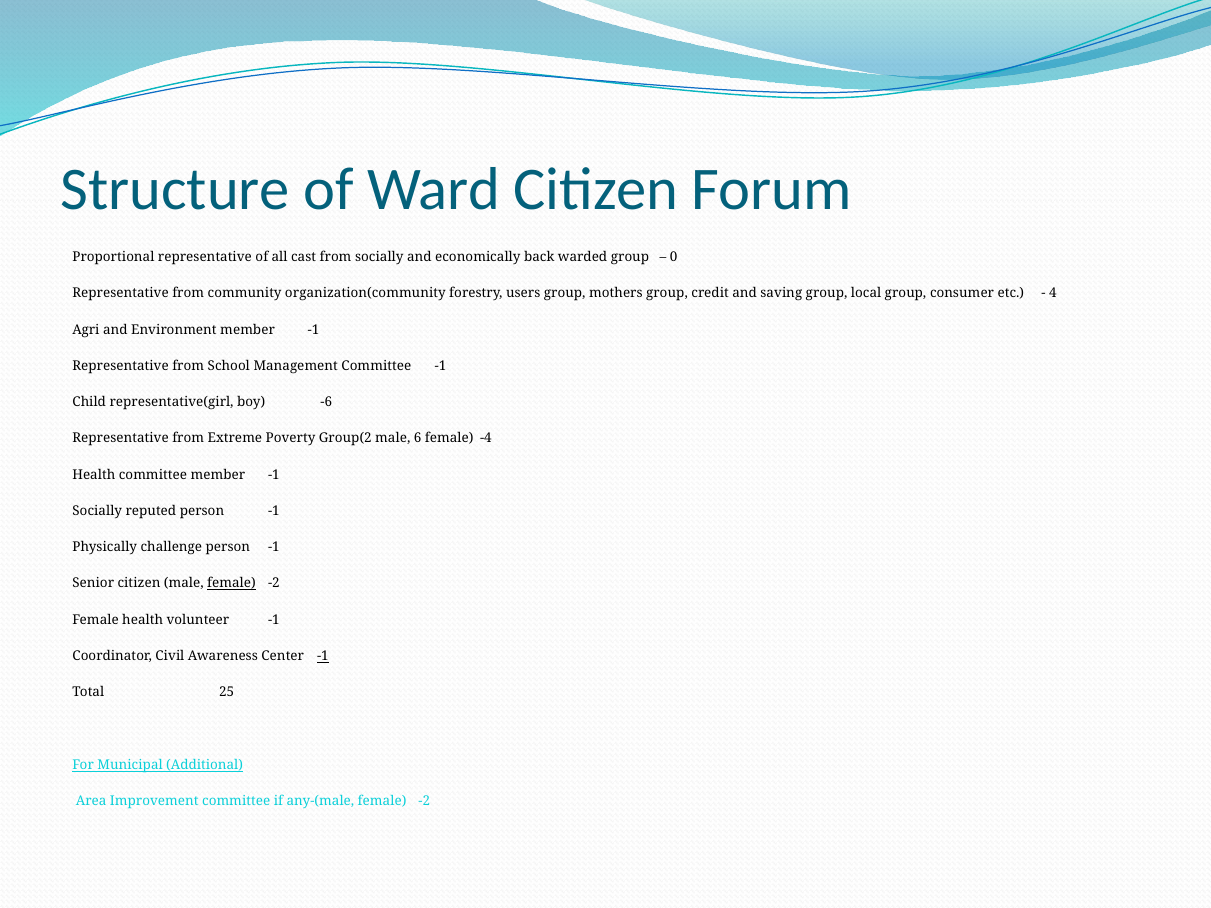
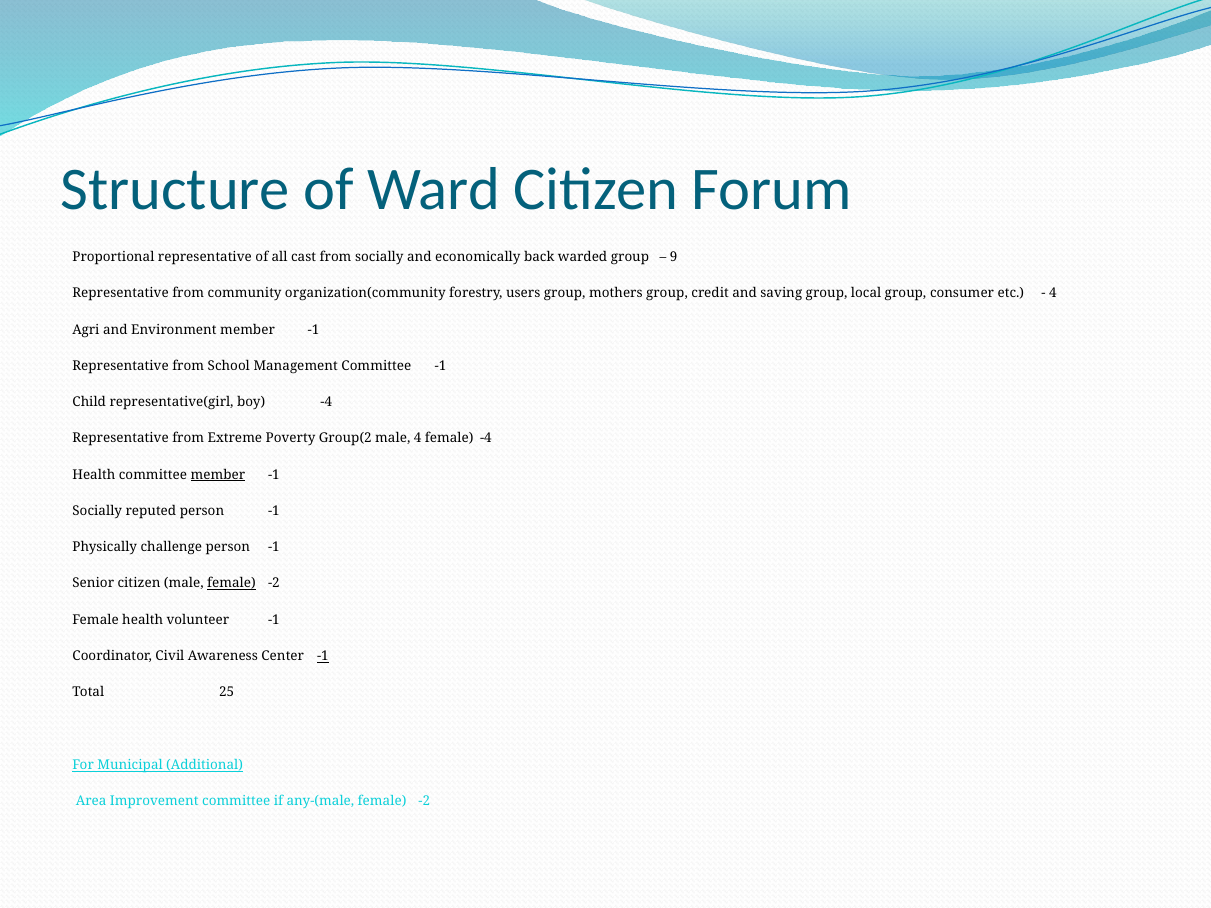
0: 0 -> 9
boy -6: -6 -> -4
male 6: 6 -> 4
member at (218, 475) underline: none -> present
